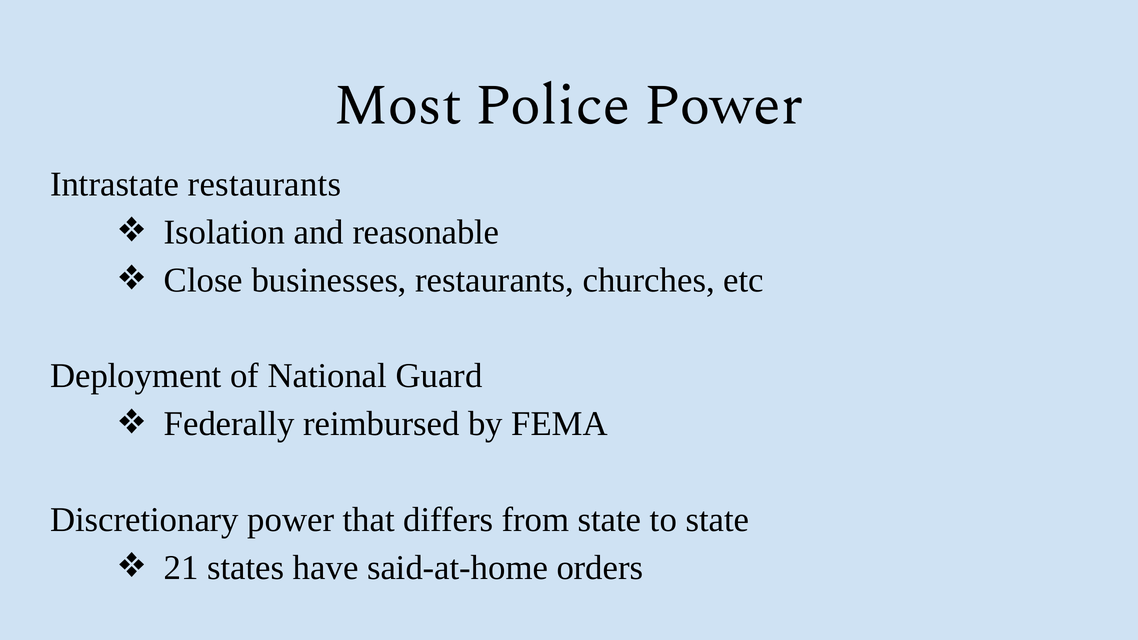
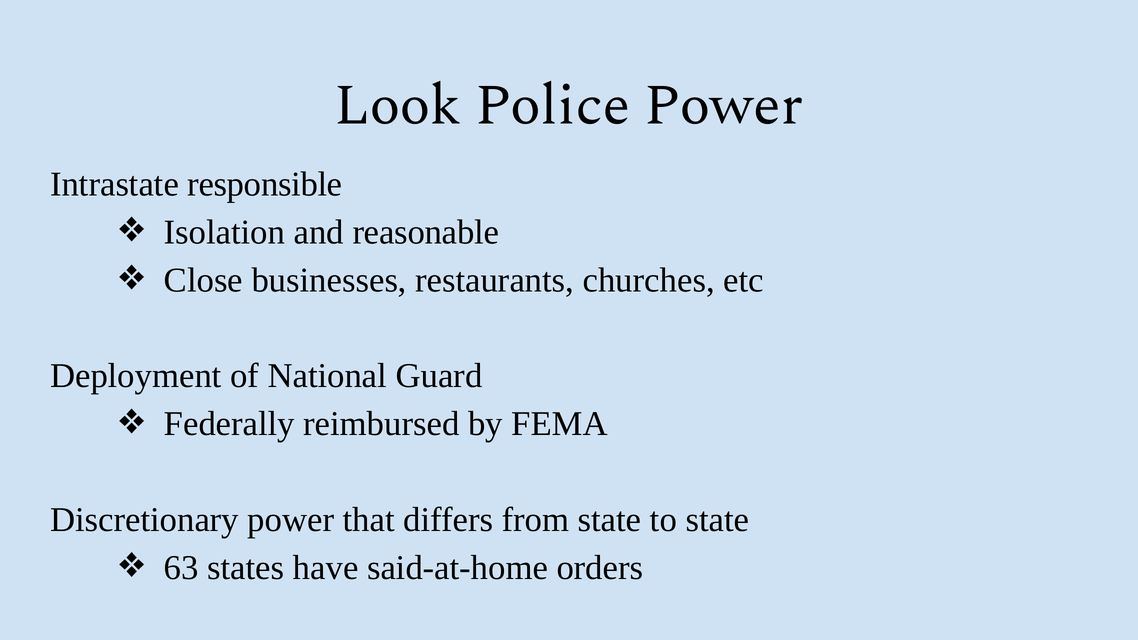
Most: Most -> Look
Intrastate restaurants: restaurants -> responsible
21: 21 -> 63
